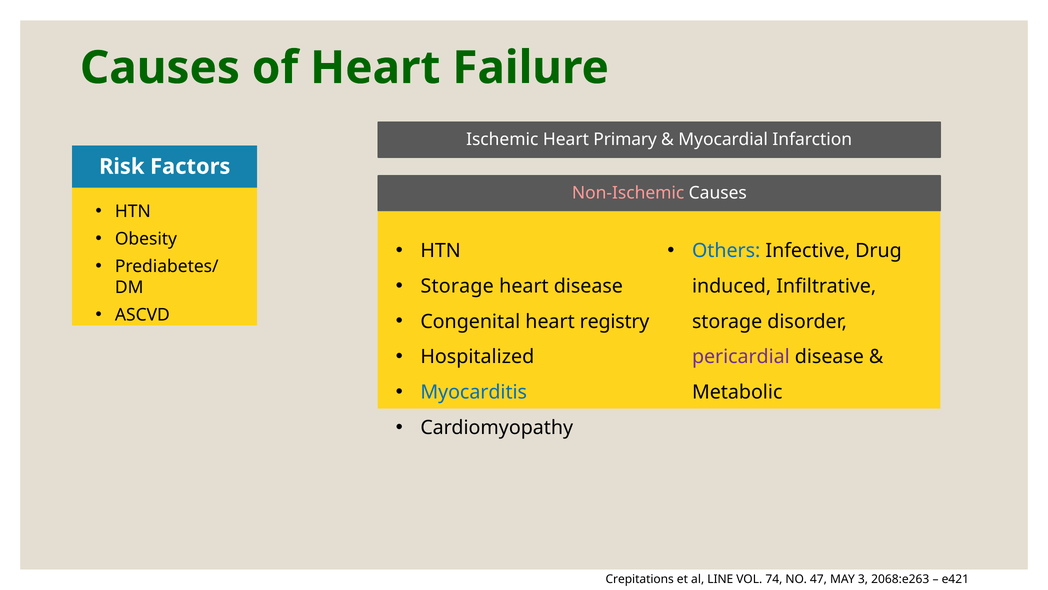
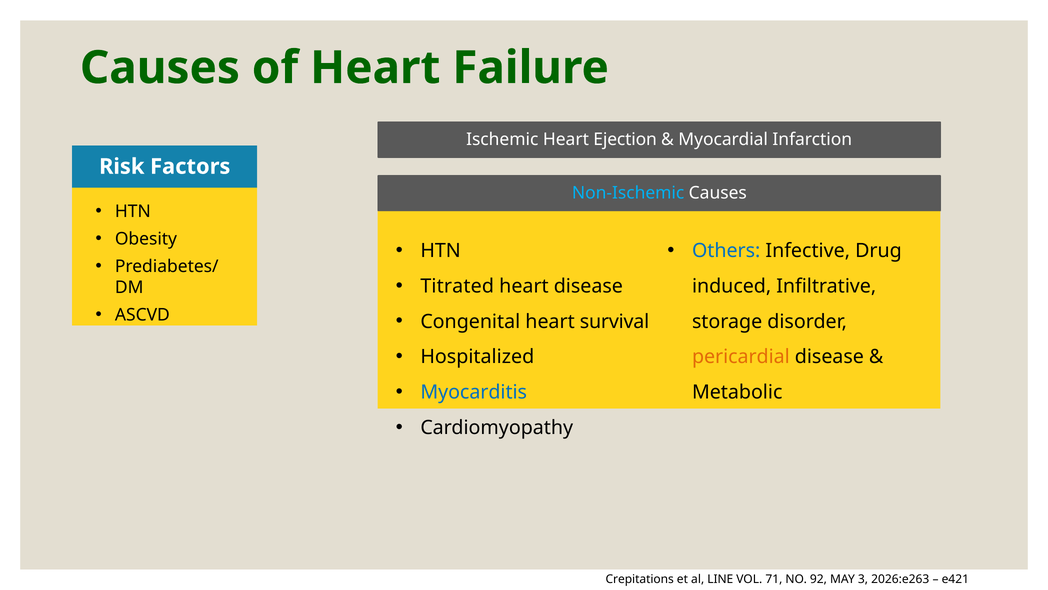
Primary: Primary -> Ejection
Non-Ischemic colour: pink -> light blue
Storage at (457, 286): Storage -> Titrated
registry: registry -> survival
pericardial colour: purple -> orange
74: 74 -> 71
47: 47 -> 92
2068:e263: 2068:e263 -> 2026:e263
